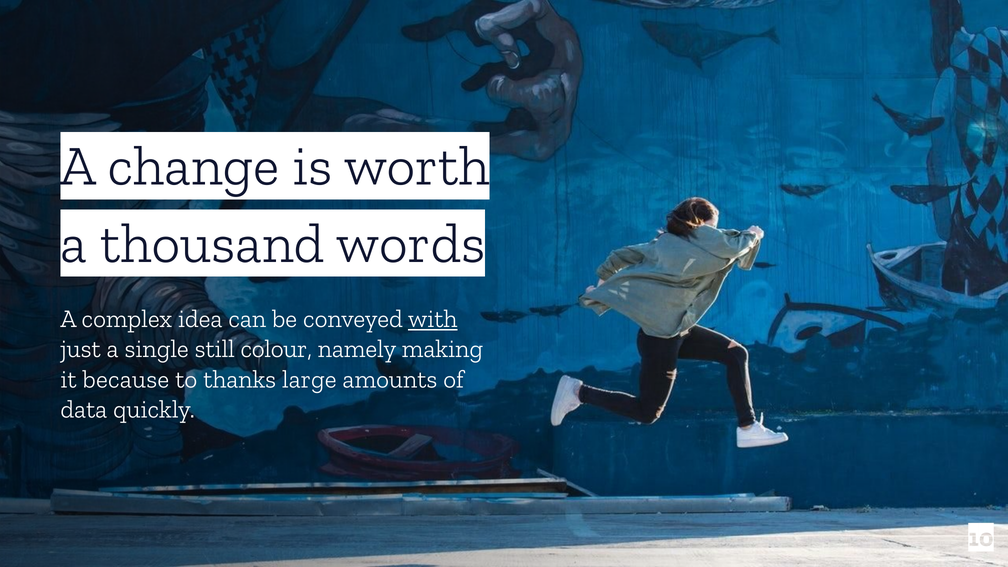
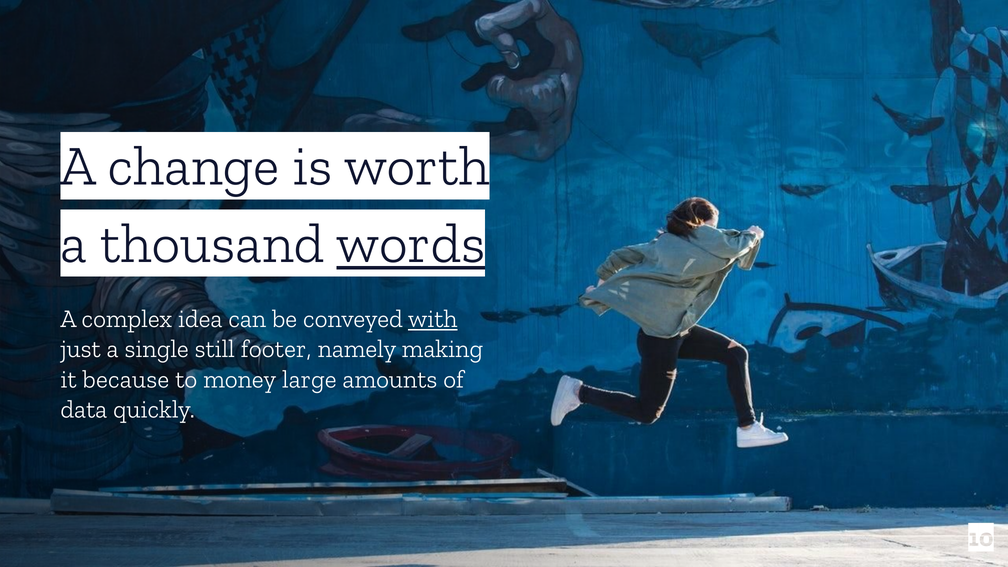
words underline: none -> present
colour: colour -> footer
thanks: thanks -> money
